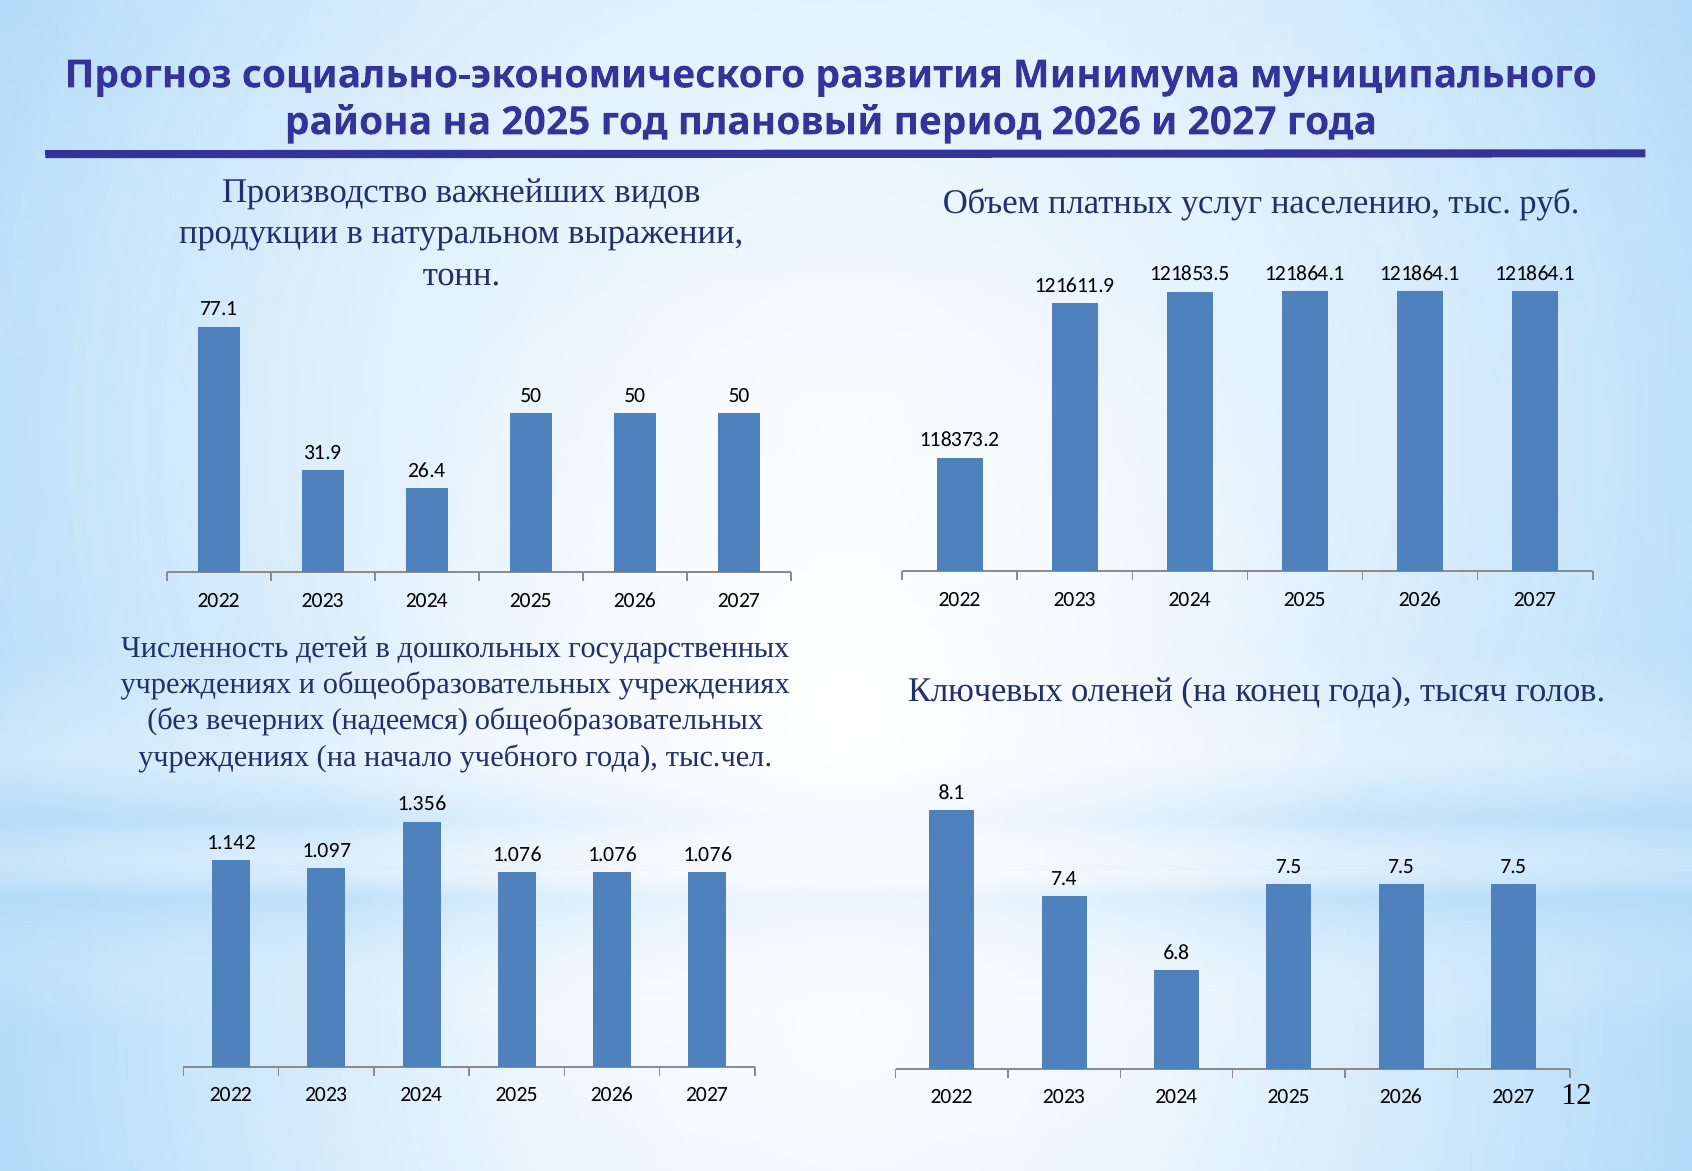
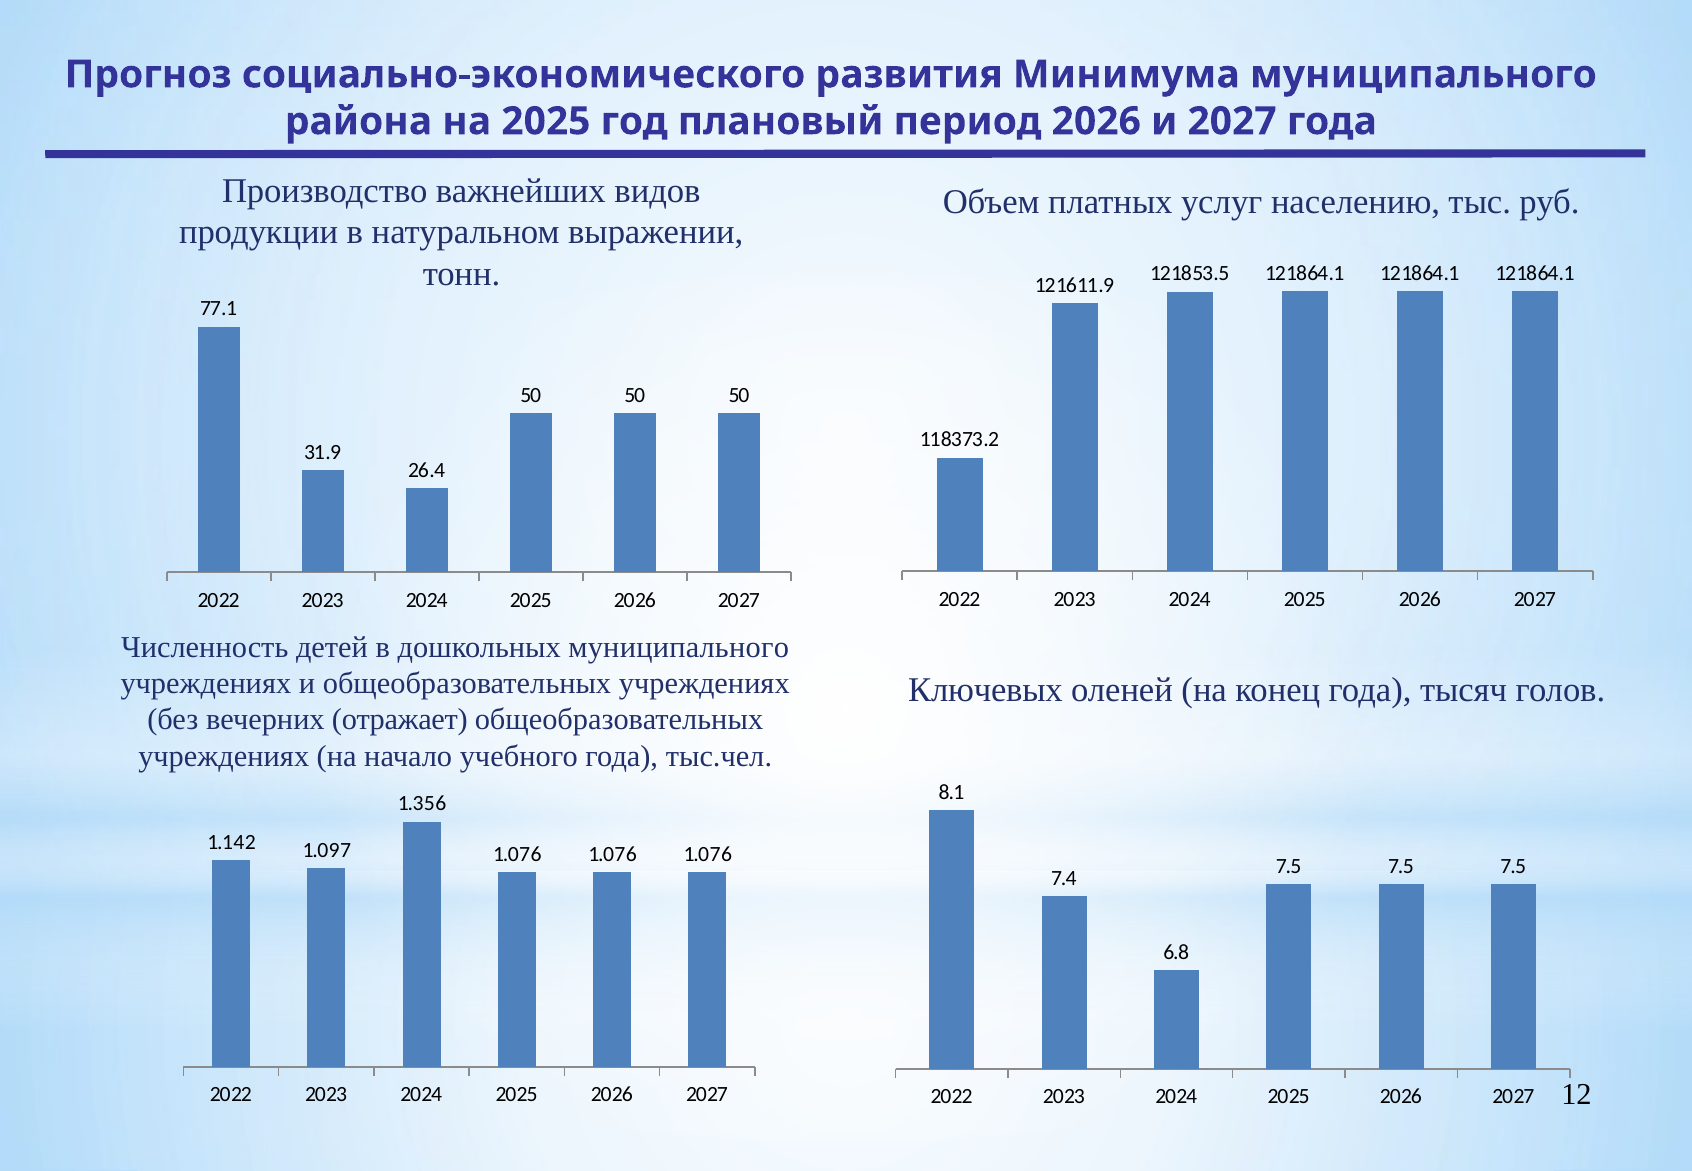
дошкольных государственных: государственных -> муниципального
надеемся: надеемся -> отражает
